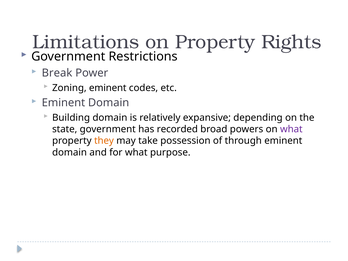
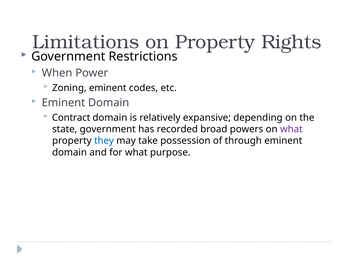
Break: Break -> When
Building: Building -> Contract
they colour: orange -> blue
